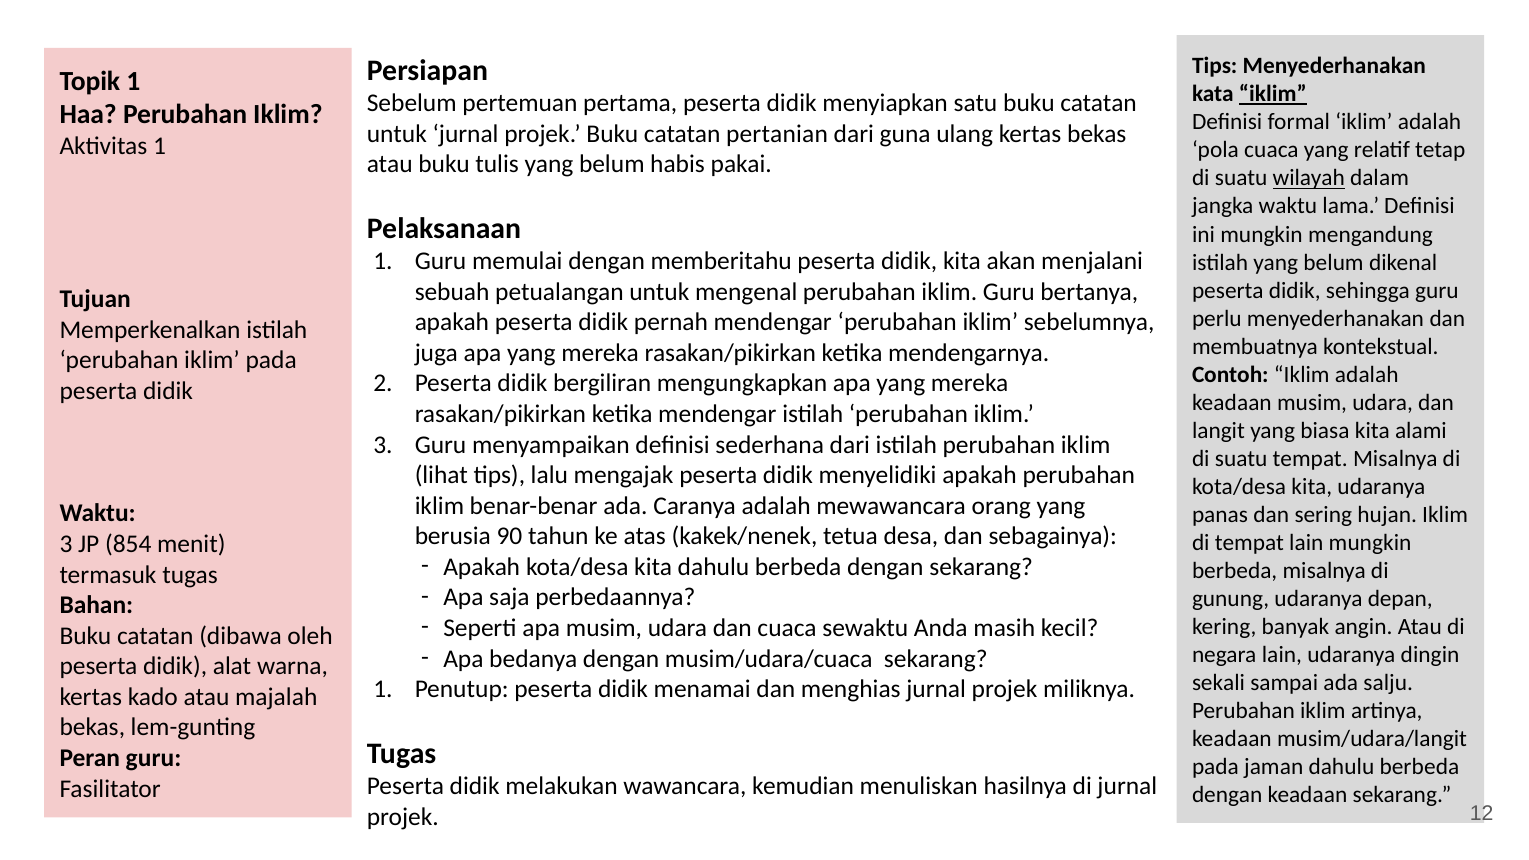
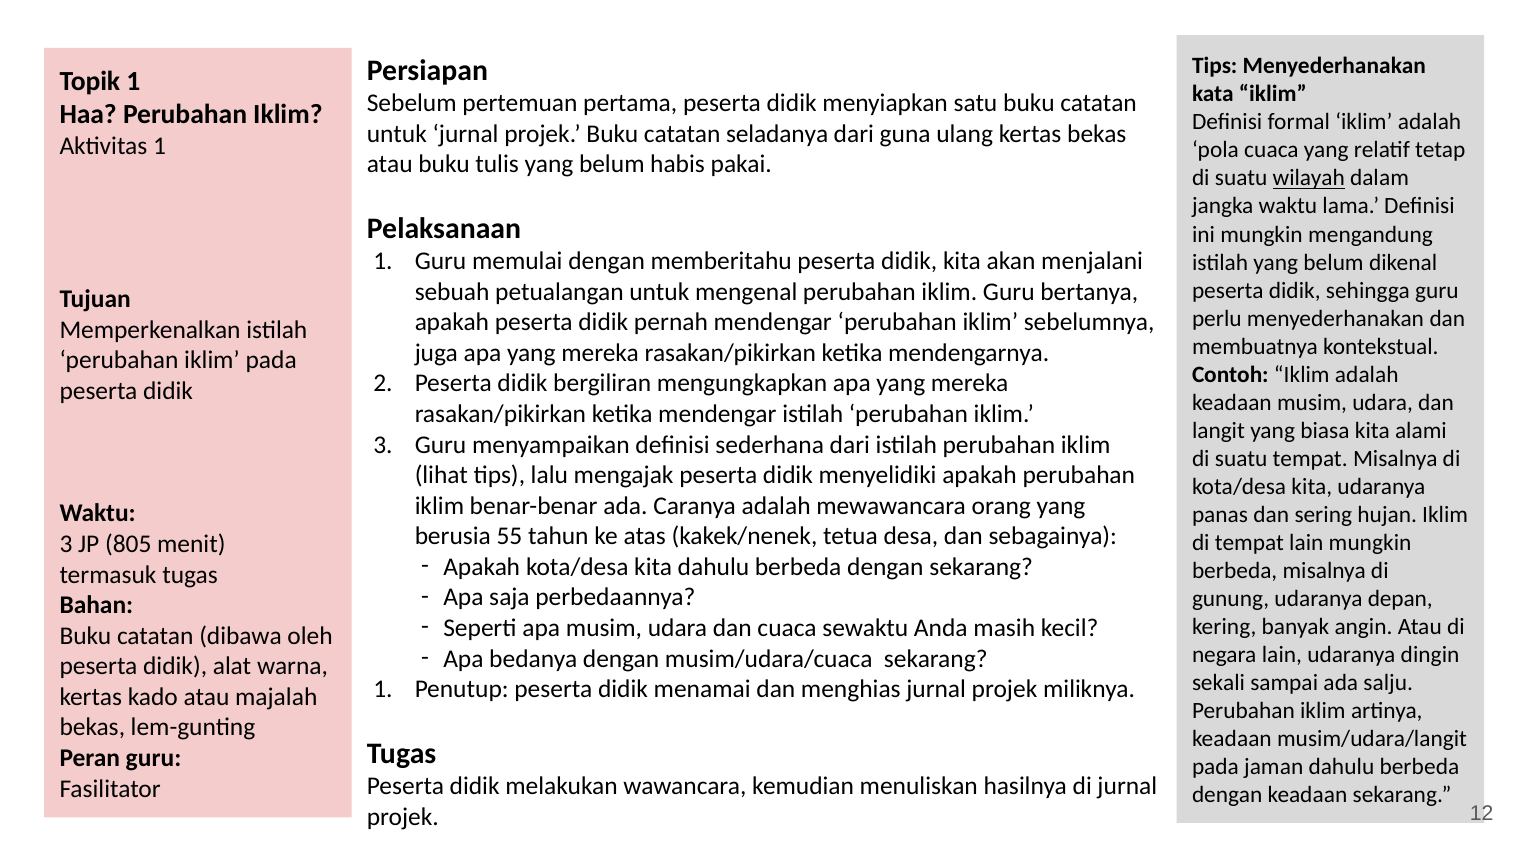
iklim at (1273, 94) underline: present -> none
pertanian: pertanian -> seladanya
90: 90 -> 55
854: 854 -> 805
